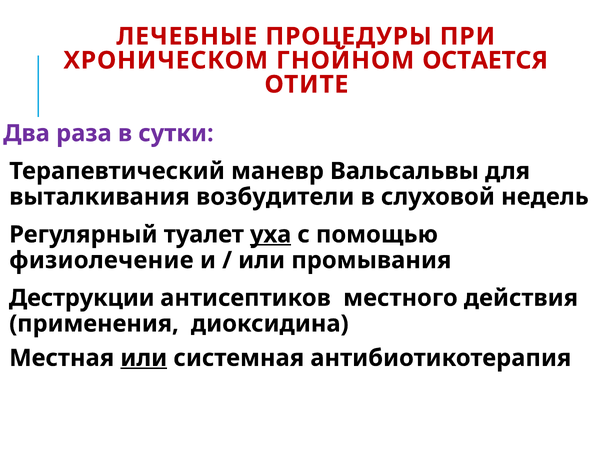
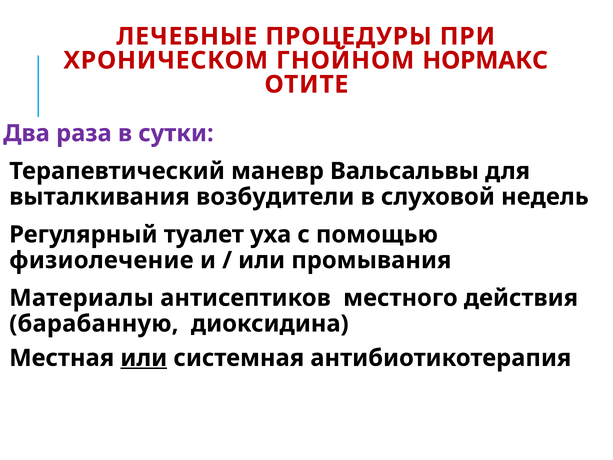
ОСТАЕТСЯ: ОСТАЕТСЯ -> НОРМАКС
уха underline: present -> none
Деструкции: Деструкции -> Материалы
применения: применения -> барабанную
